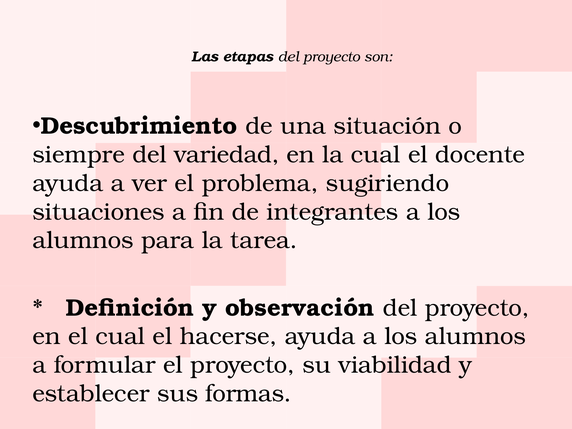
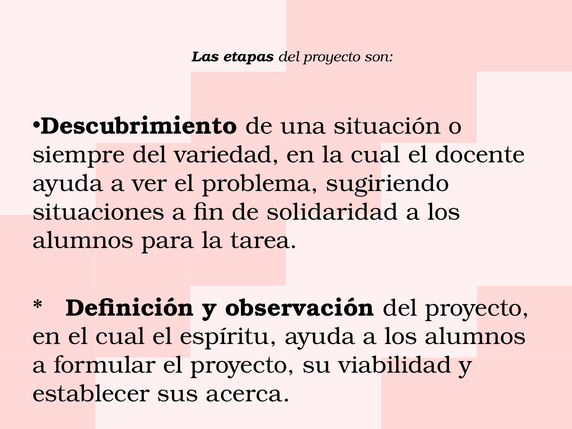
integrantes: integrantes -> solidaridad
hacerse: hacerse -> espíritu
formas: formas -> acerca
